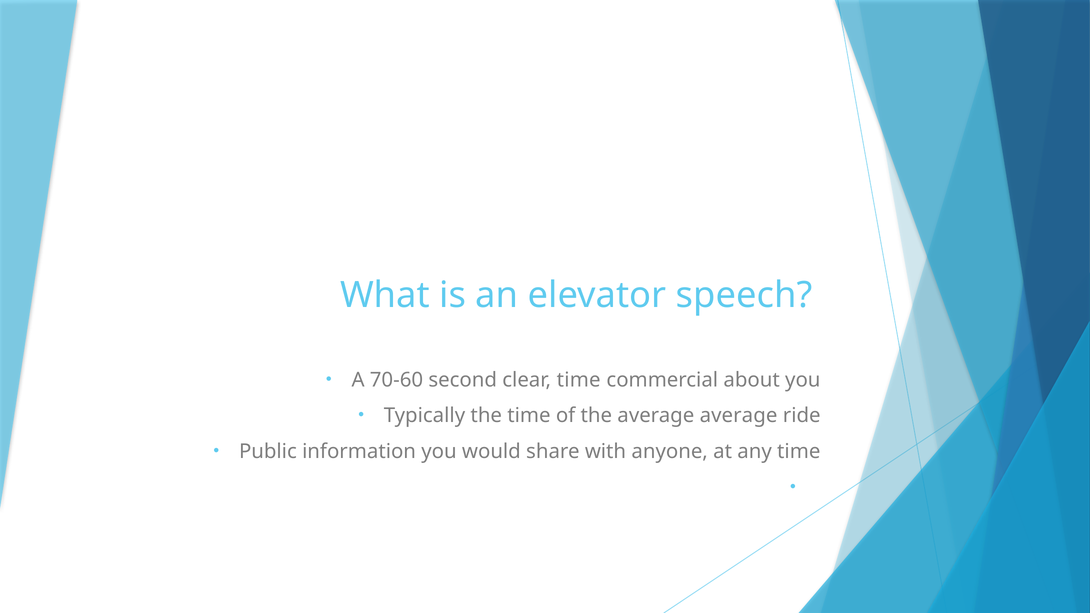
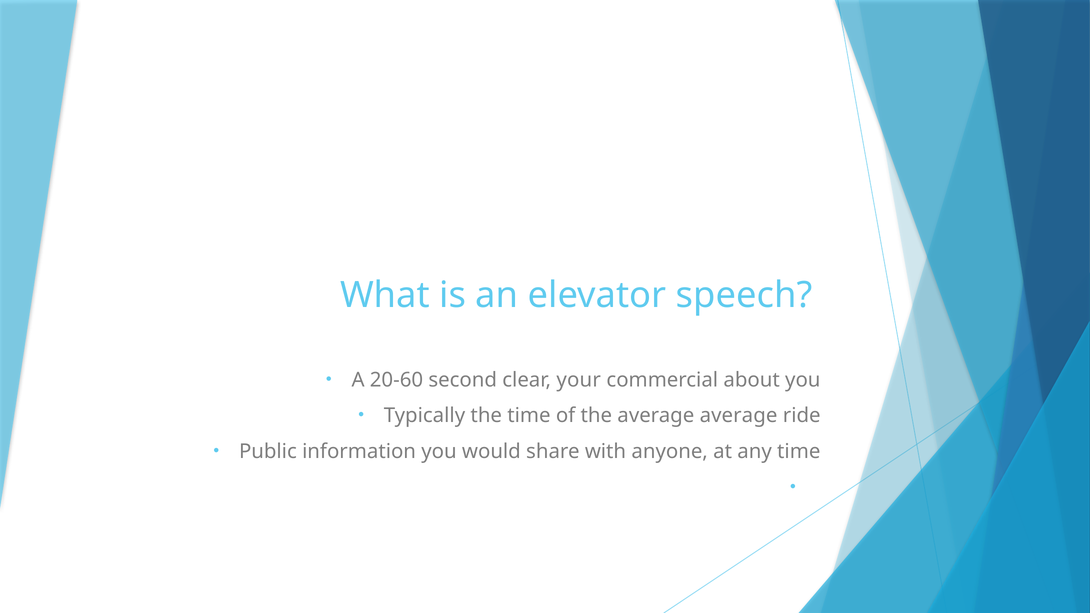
70-60: 70-60 -> 20-60
clear time: time -> your
